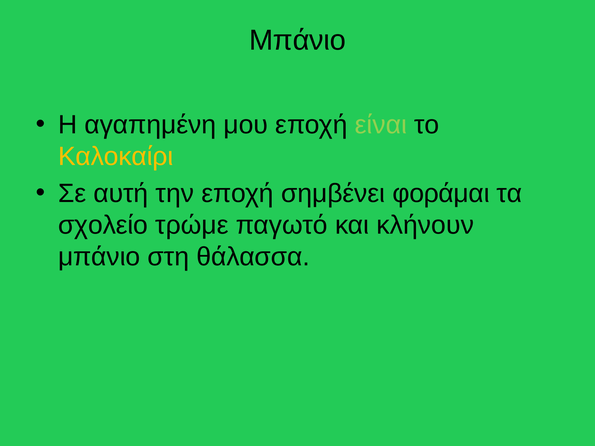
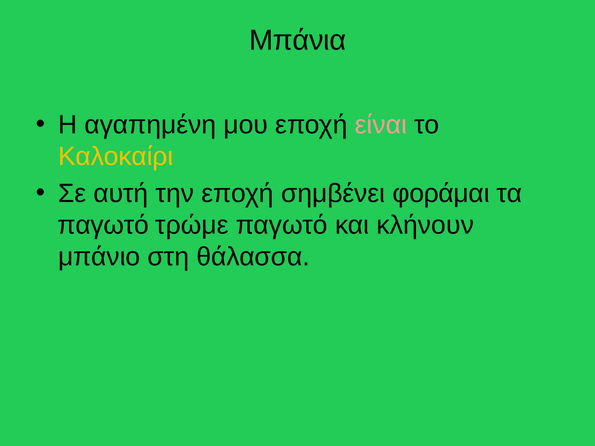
Μπάνιο at (298, 40): Μπάνιο -> Μπάνια
είναι colour: light green -> pink
σχολείο at (103, 225): σχολείο -> παγωτό
